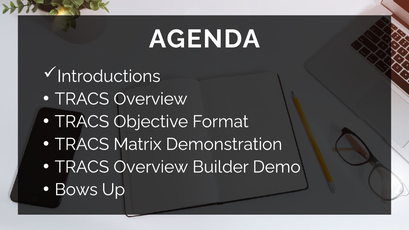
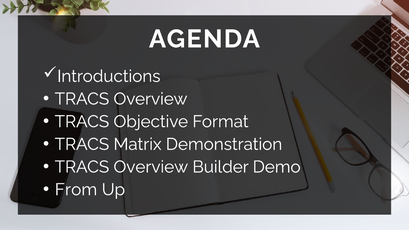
Bows: Bows -> From
